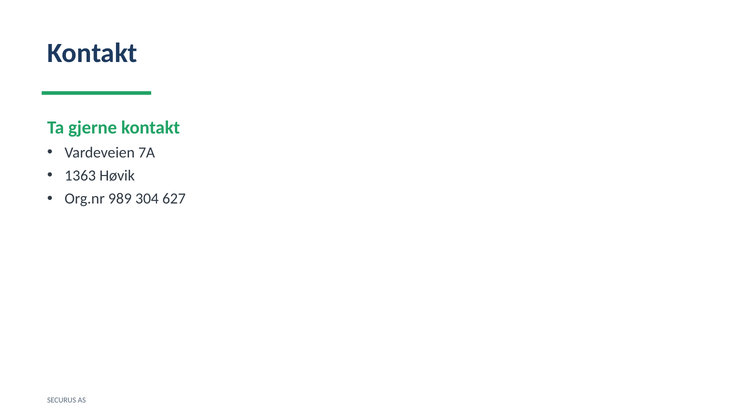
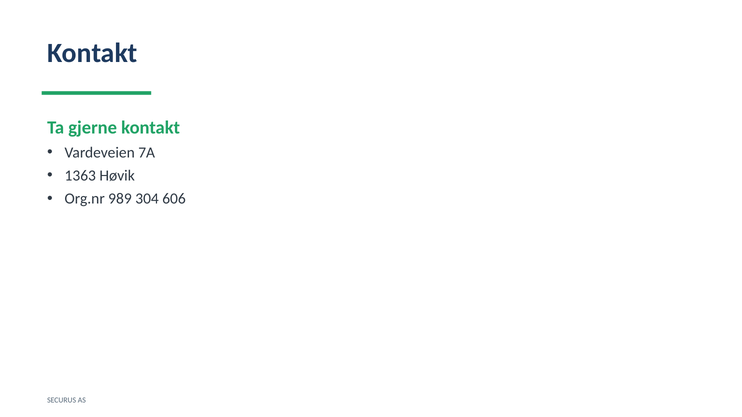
627: 627 -> 606
